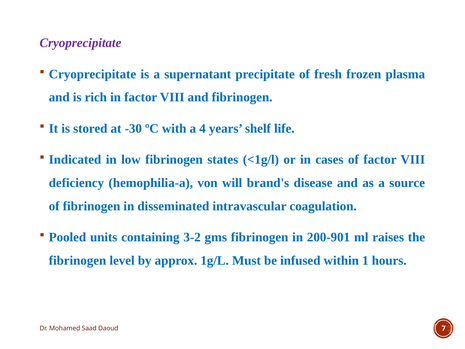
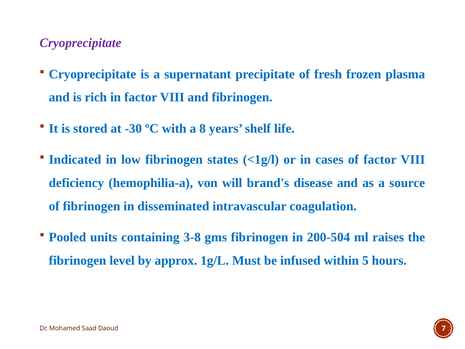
4: 4 -> 8
3-2: 3-2 -> 3-8
200-901: 200-901 -> 200-504
1: 1 -> 5
